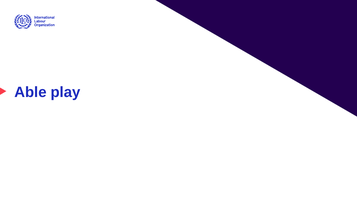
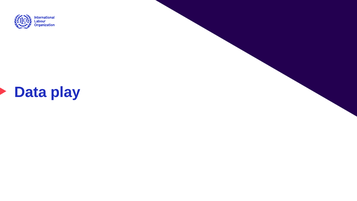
Able: Able -> Data
